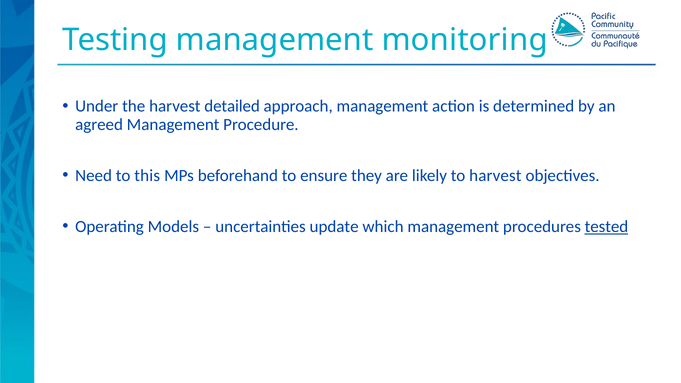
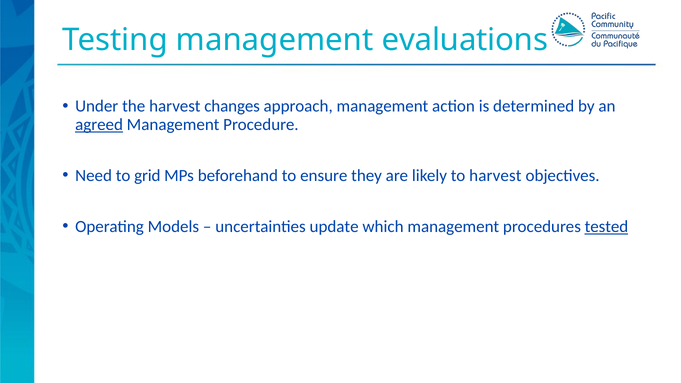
monitoring: monitoring -> evaluations
detailed: detailed -> changes
agreed underline: none -> present
this: this -> grid
